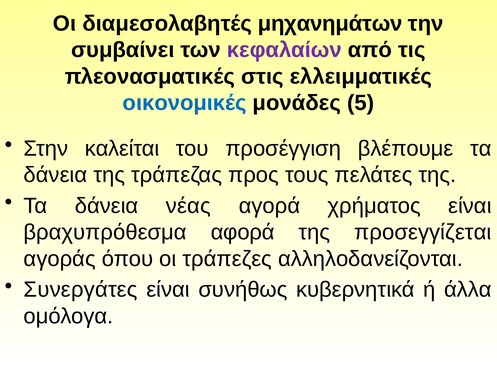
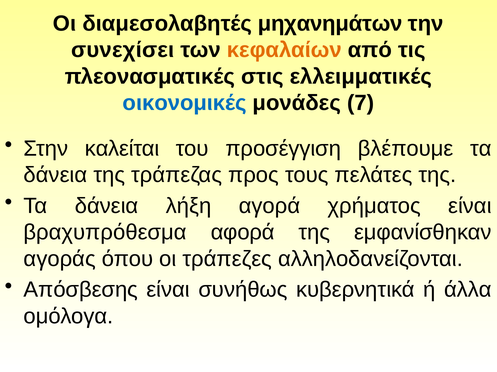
συμβαίνει: συμβαίνει -> συνεχίσει
κεφαλαίων colour: purple -> orange
5: 5 -> 7
νέας: νέας -> λήξη
προσεγγίζεται: προσεγγίζεται -> εμφανίσθηκαν
Συνεργάτες: Συνεργάτες -> Απόσβεσης
